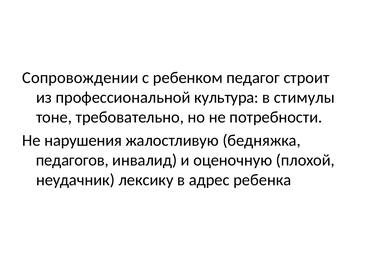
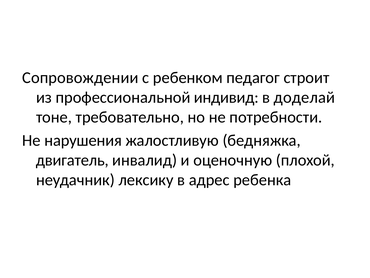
культура: культура -> индивид
стимулы: стимулы -> доделай
педагогов: педагогов -> двигатель
